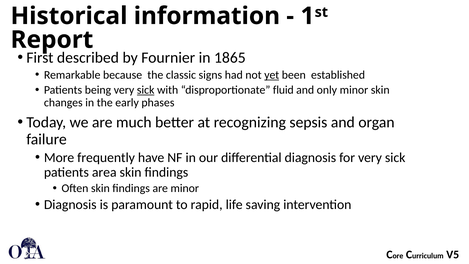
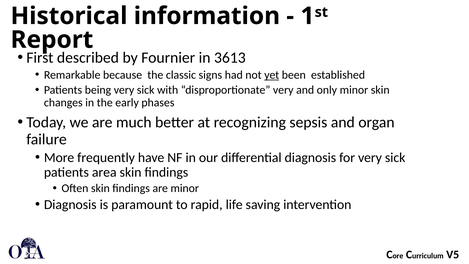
1865: 1865 -> 3613
sick at (146, 90) underline: present -> none
disproportionate fluid: fluid -> very
